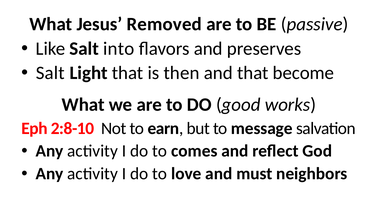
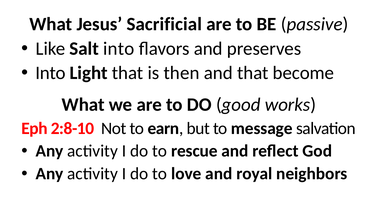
Removed: Removed -> Sacrificial
Salt at (50, 73): Salt -> Into
comes: comes -> rescue
must: must -> royal
